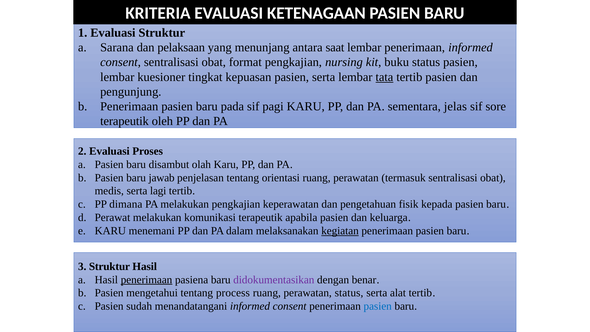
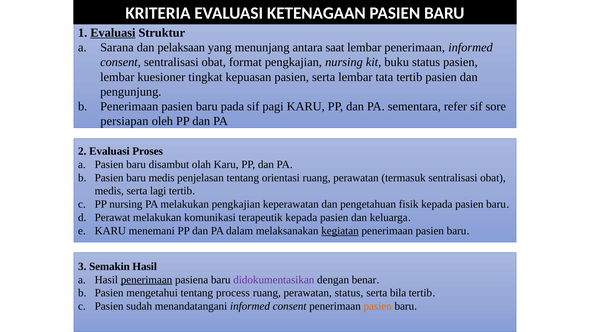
Evaluasi at (113, 33) underline: none -> present
tata underline: present -> none
jelas: jelas -> refer
terapeutik at (124, 121): terapeutik -> persiapan
baru jawab: jawab -> medis
PP dimana: dimana -> nursing
terapeutik apabila: apabila -> kepada
3 Struktur: Struktur -> Semakin
alat: alat -> bila
pasien at (378, 306) colour: blue -> orange
